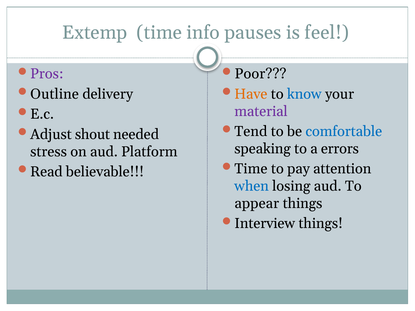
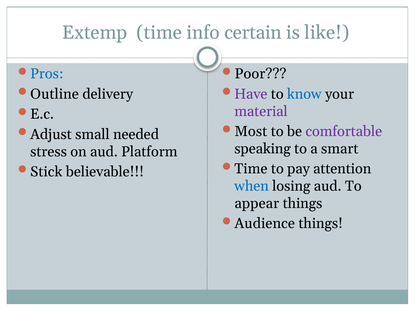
pauses: pauses -> certain
feel: feel -> like
Pros colour: purple -> blue
Have colour: orange -> purple
Tend: Tend -> Most
comfortable colour: blue -> purple
shout: shout -> small
errors: errors -> smart
Read: Read -> Stick
Interview: Interview -> Audience
